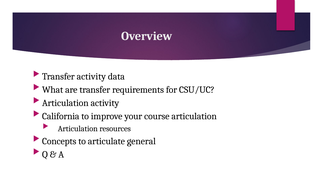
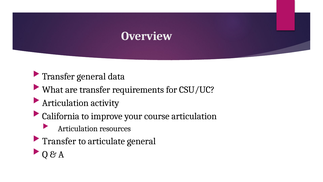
Transfer activity: activity -> general
Concepts at (59, 141): Concepts -> Transfer
